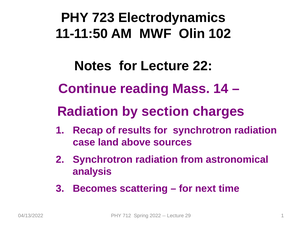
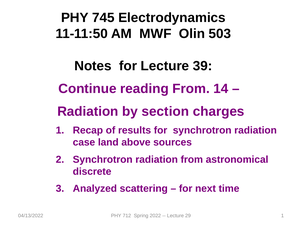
723: 723 -> 745
102: 102 -> 503
22: 22 -> 39
reading Mass: Mass -> From
analysis: analysis -> discrete
Becomes: Becomes -> Analyzed
